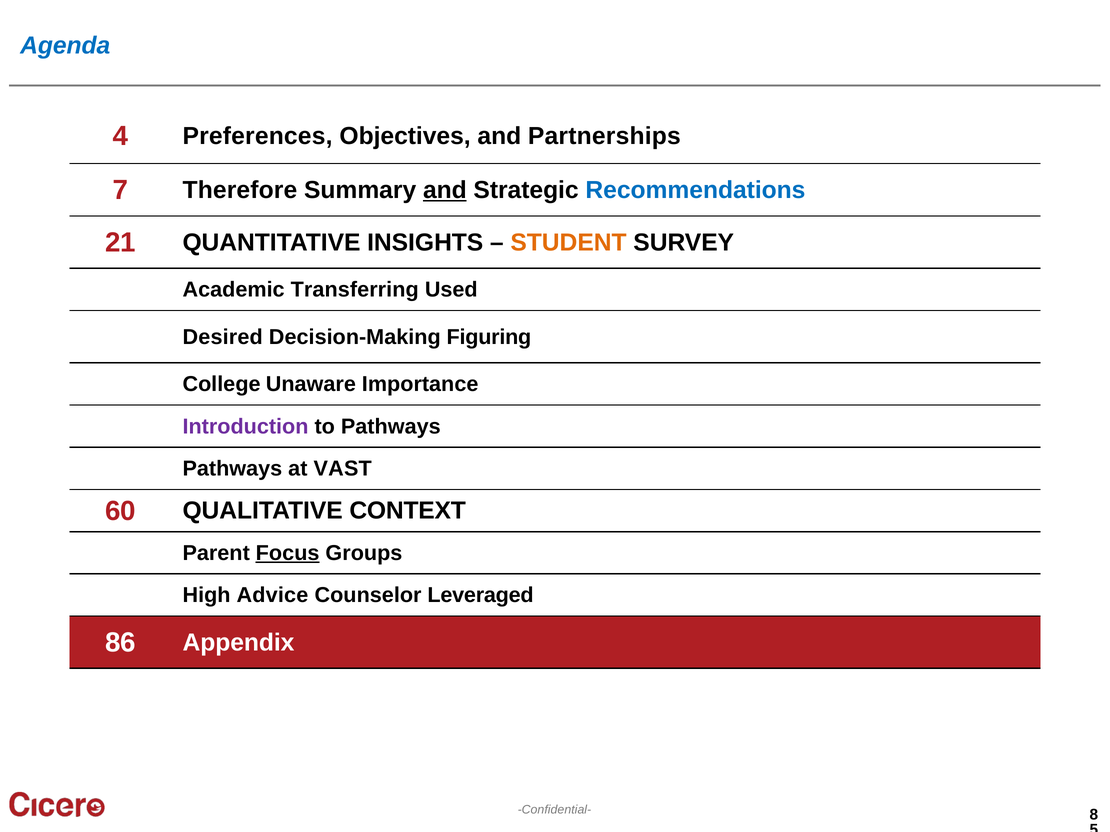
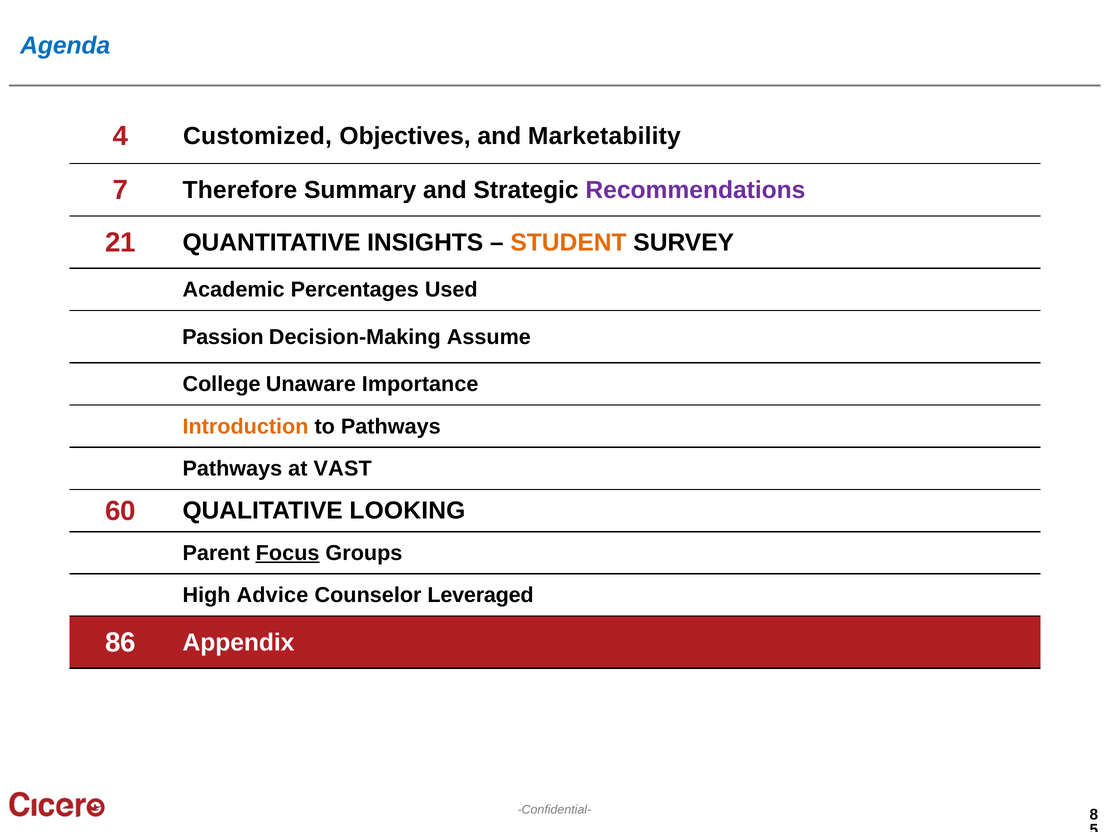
Preferences: Preferences -> Customized
Partnerships: Partnerships -> Marketability
and at (445, 190) underline: present -> none
Recommendations colour: blue -> purple
Transferring: Transferring -> Percentages
Desired: Desired -> Passion
Figuring: Figuring -> Assume
Introduction colour: purple -> orange
CONTEXT: CONTEXT -> LOOKING
